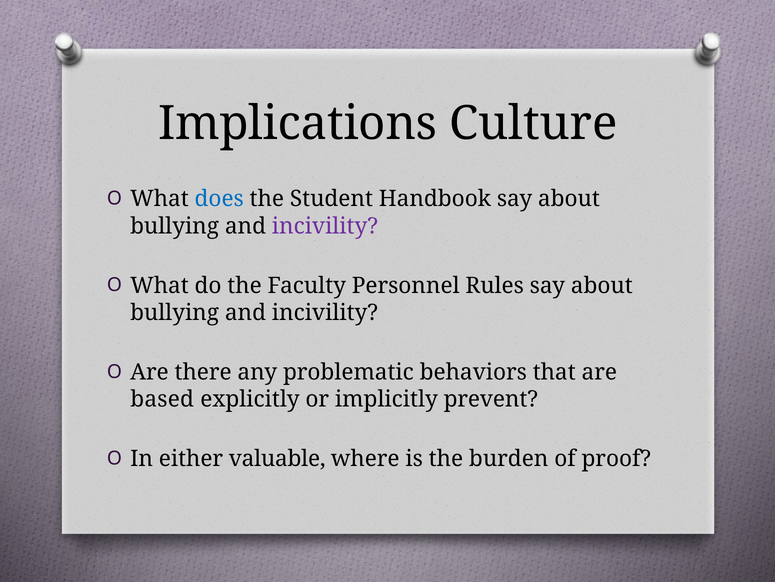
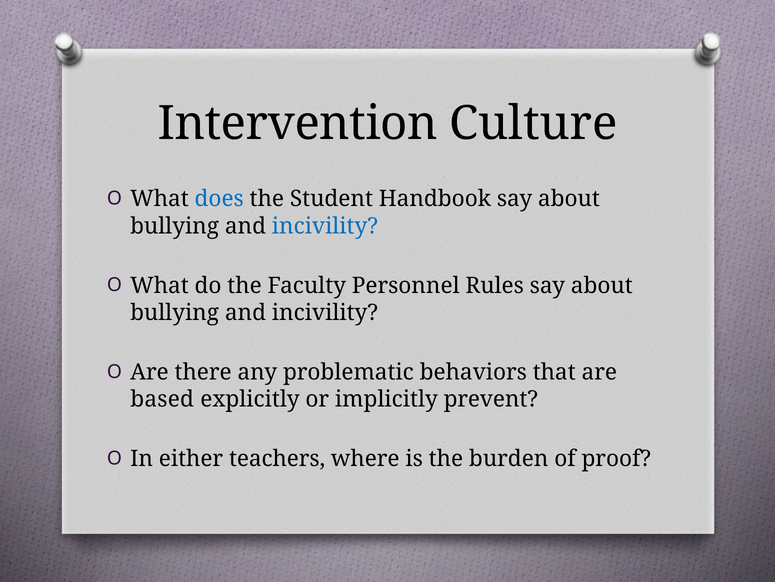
Implications: Implications -> Intervention
incivility at (325, 226) colour: purple -> blue
valuable: valuable -> teachers
